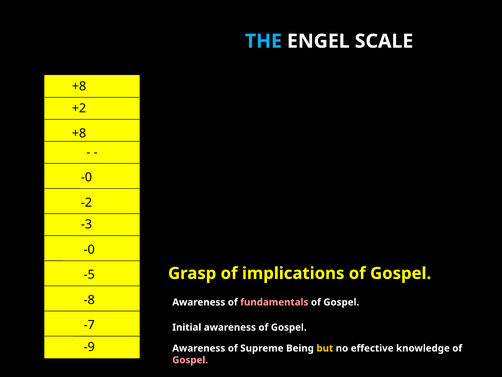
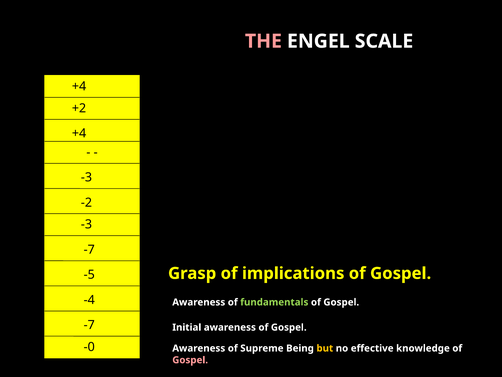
THE colour: light blue -> pink
+8 at (79, 86): +8 -> +4
+8 at (79, 133): +8 -> +4
-0 at (86, 177): -0 -> -3
-0 at (89, 249): -0 -> -7
-8: -8 -> -4
fundamentals colour: pink -> light green
-9: -9 -> -0
